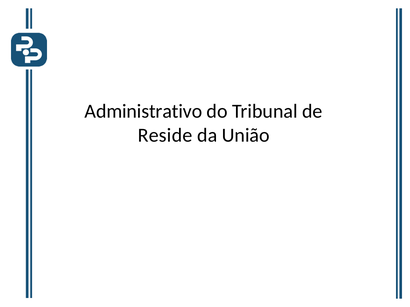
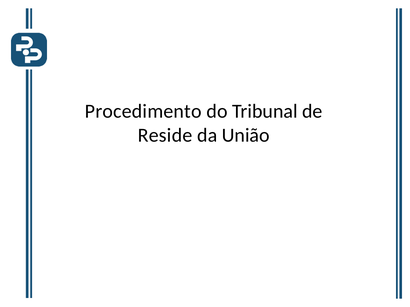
Administrativo: Administrativo -> Procedimento
